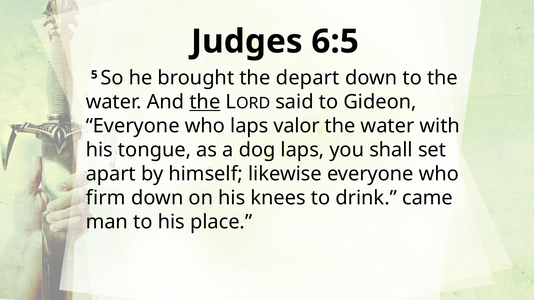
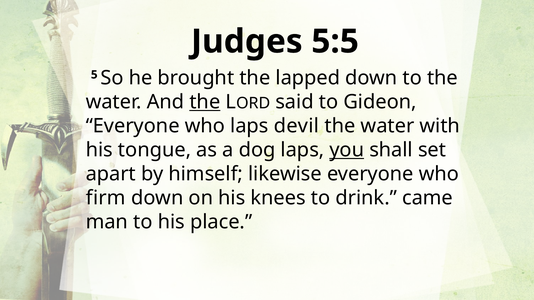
6:5: 6:5 -> 5:5
depart: depart -> lapped
valor: valor -> devil
you underline: none -> present
